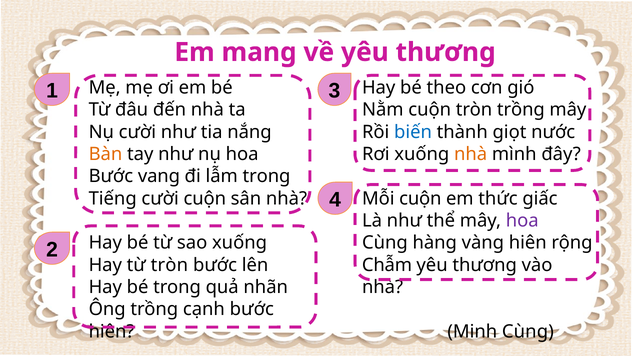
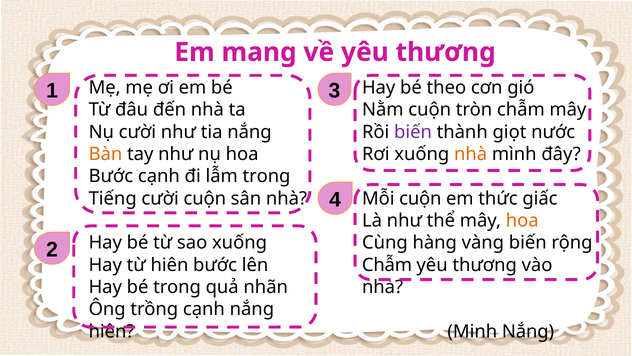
tròn trồng: trồng -> chẫm
biến at (413, 132) colour: blue -> purple
Bước vang: vang -> cạnh
hoa at (522, 220) colour: purple -> orange
vàng hiên: hiên -> biến
từ tròn: tròn -> hiên
cạnh bước: bước -> nắng
Minh Cùng: Cùng -> Nắng
